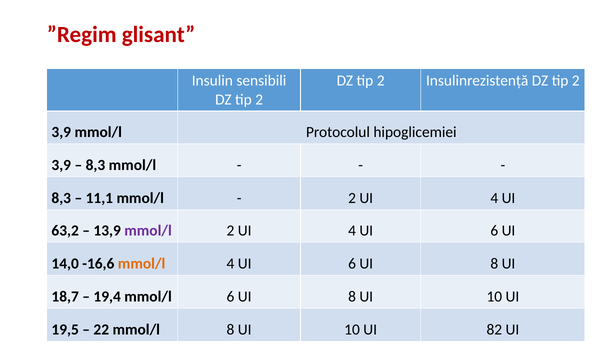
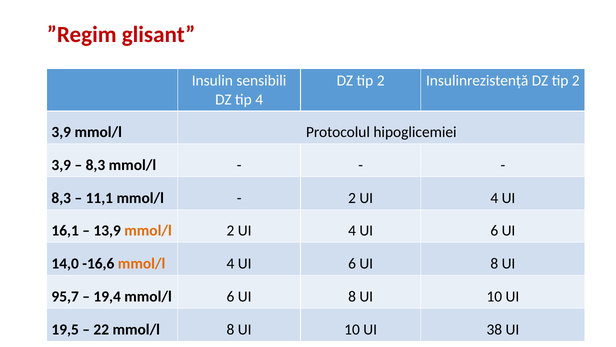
2 at (259, 99): 2 -> 4
63,2: 63,2 -> 16,1
mmol/l at (148, 231) colour: purple -> orange
18,7: 18,7 -> 95,7
82: 82 -> 38
